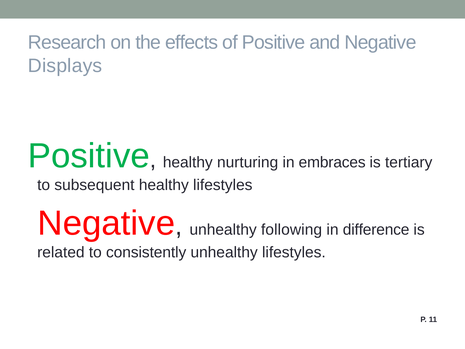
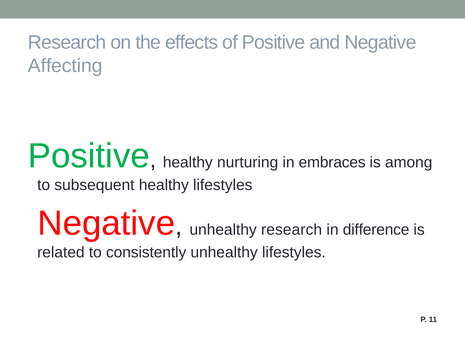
Displays: Displays -> Affecting
tertiary: tertiary -> among
unhealthy following: following -> research
